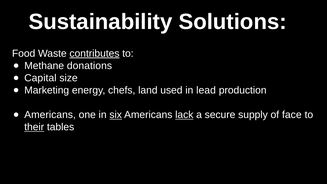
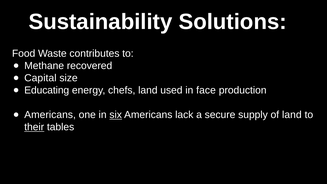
contributes underline: present -> none
donations: donations -> recovered
Marketing: Marketing -> Educating
lead: lead -> face
lack underline: present -> none
of face: face -> land
